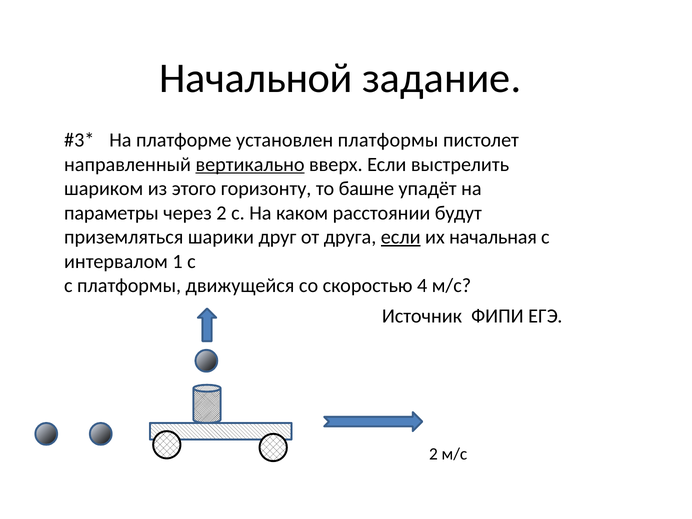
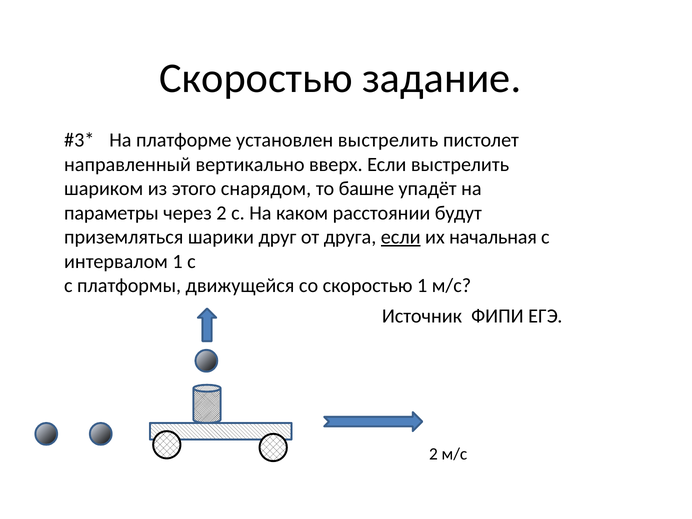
Начальной at (256, 78): Начальной -> Скоростью
установлен платформы: платформы -> выстрелить
вертикально underline: present -> none
горизонту: горизонту -> снарядом
скоростью 4: 4 -> 1
